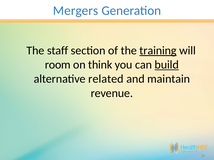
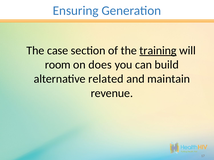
Mergers: Mergers -> Ensuring
staff: staff -> case
think: think -> does
build underline: present -> none
